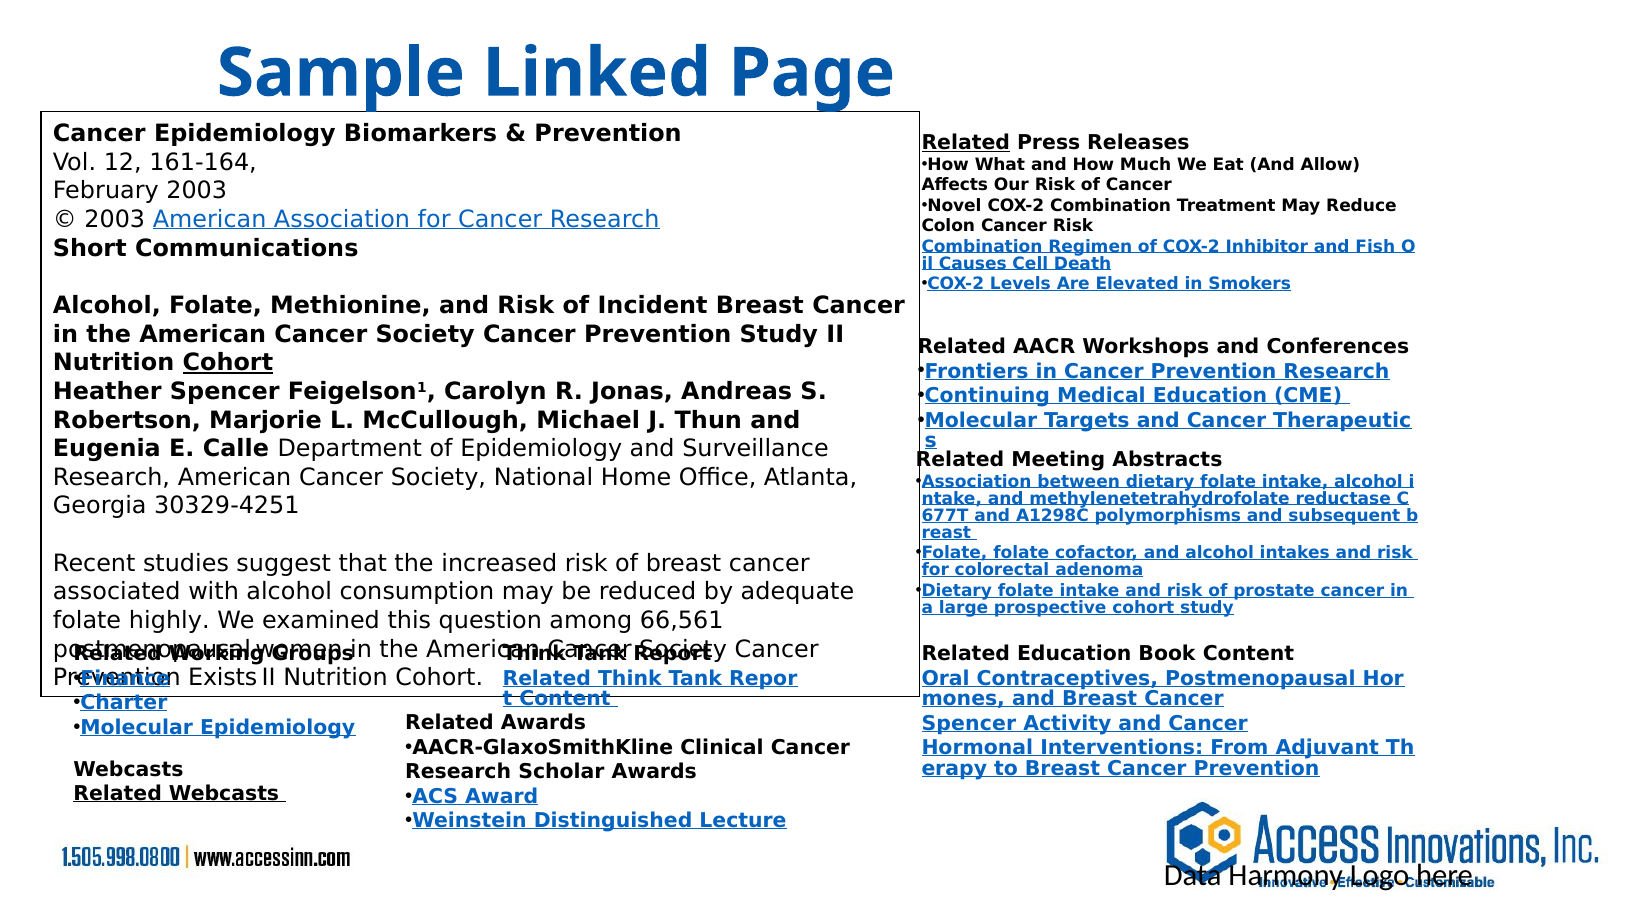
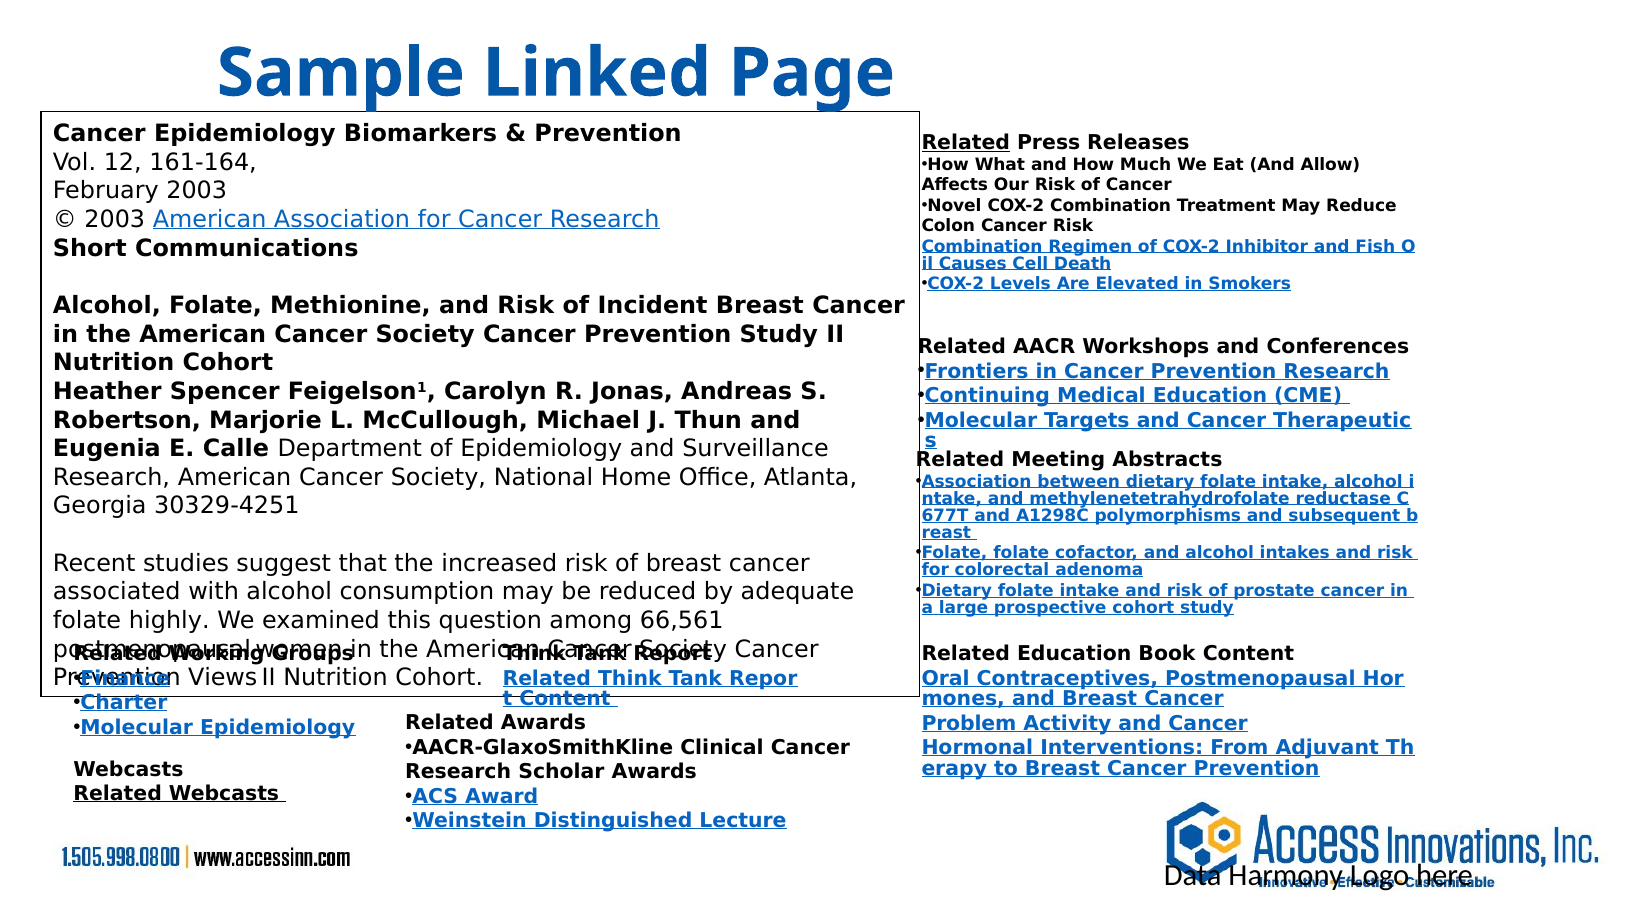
Cohort at (228, 363) underline: present -> none
Exists: Exists -> Views
Spencer at (969, 723): Spencer -> Problem
